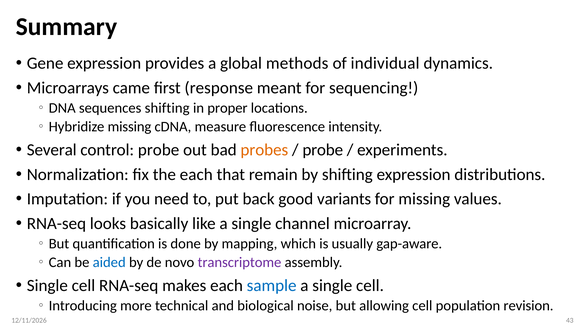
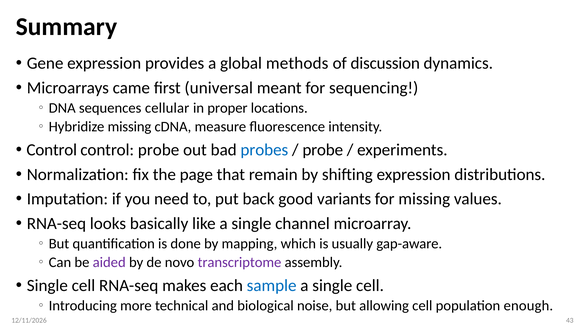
individual: individual -> discussion
response: response -> universal
sequences shifting: shifting -> cellular
Several at (52, 150): Several -> Control
probes colour: orange -> blue
the each: each -> page
aided colour: blue -> purple
revision: revision -> enough
